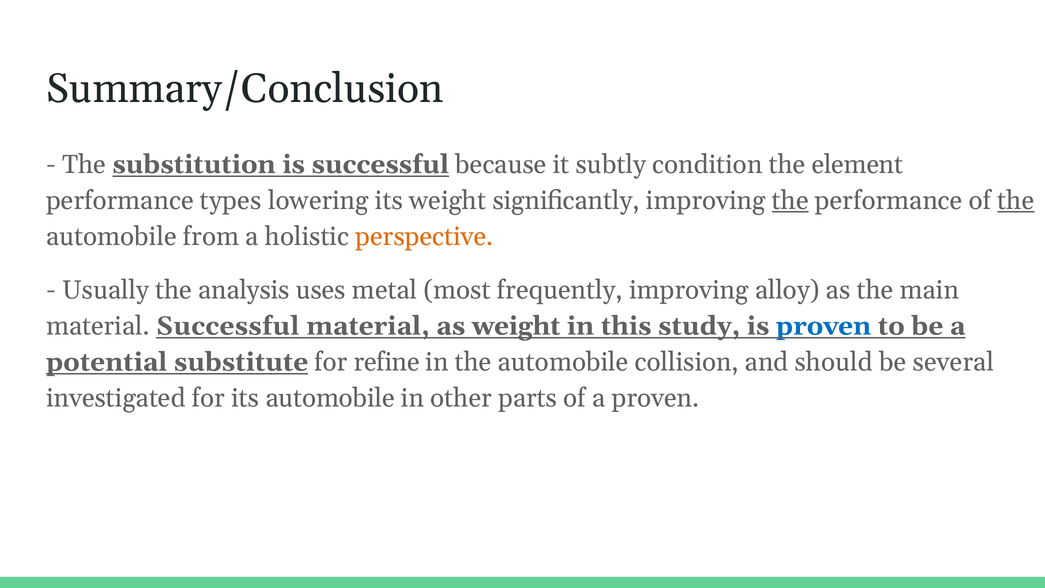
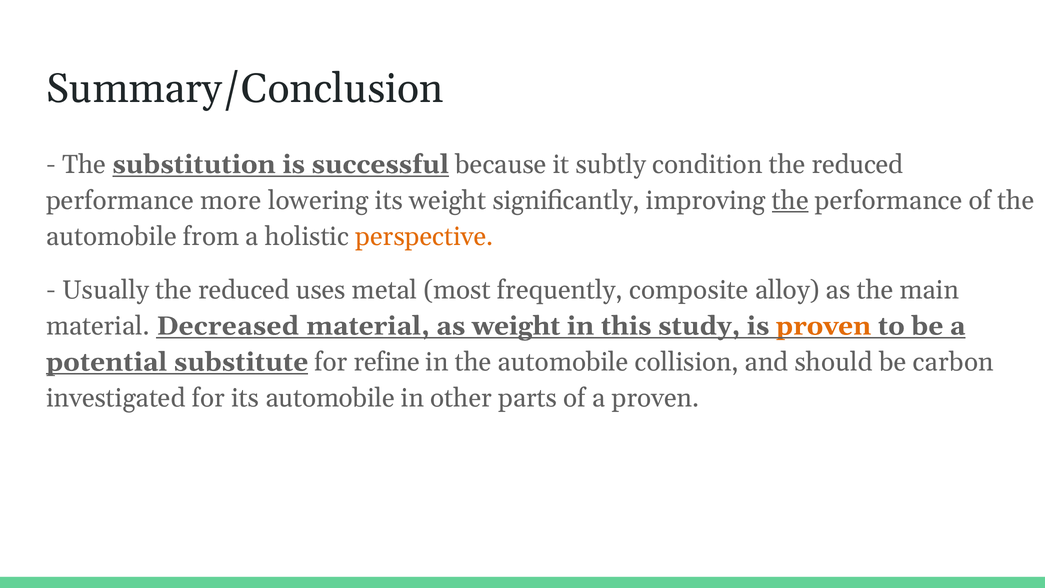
element at (857, 164): element -> reduced
types: types -> more
the at (1016, 200) underline: present -> none
Usually the analysis: analysis -> reduced
frequently improving: improving -> composite
material Successful: Successful -> Decreased
proven at (824, 326) colour: blue -> orange
several: several -> carbon
